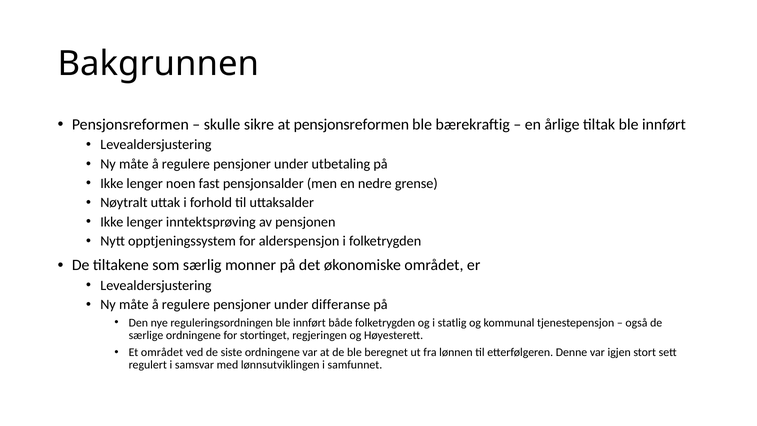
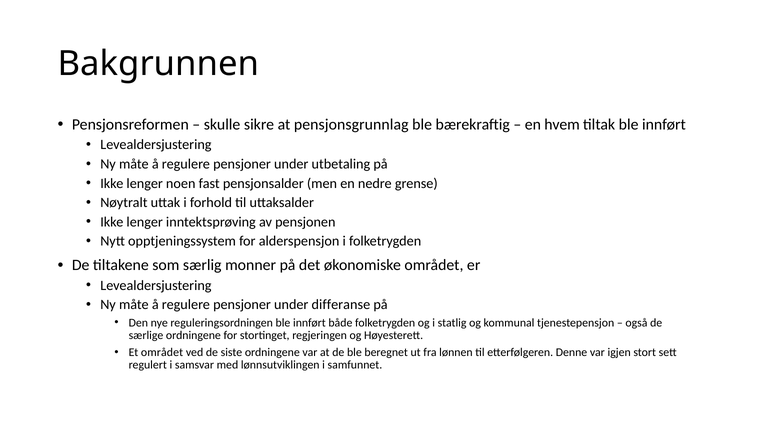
at pensjonsreformen: pensjonsreformen -> pensjonsgrunnlag
årlige: årlige -> hvem
